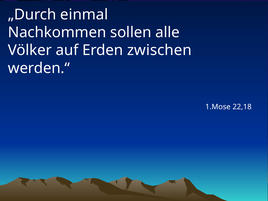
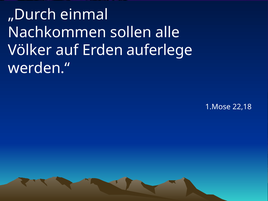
zwischen: zwischen -> auferlege
